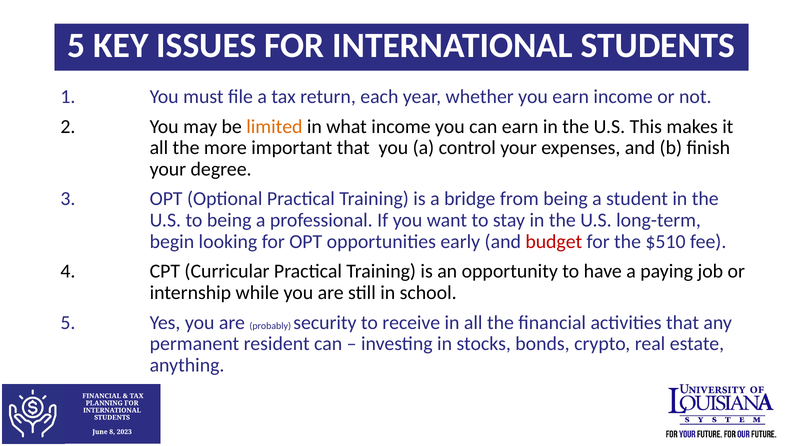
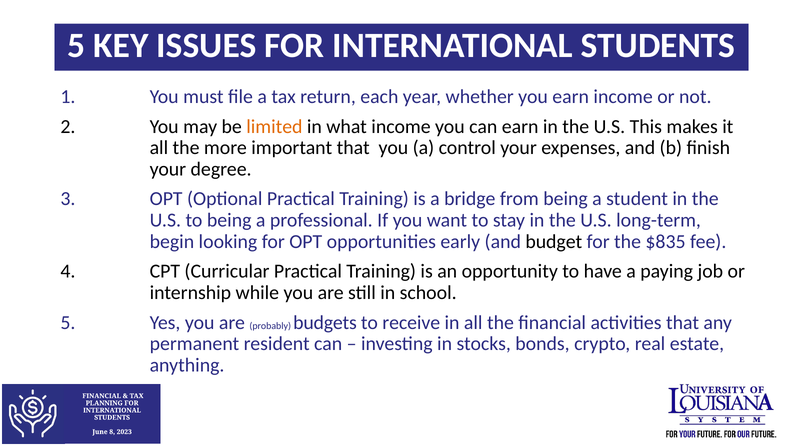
budget colour: red -> black
$510: $510 -> $835
security: security -> budgets
